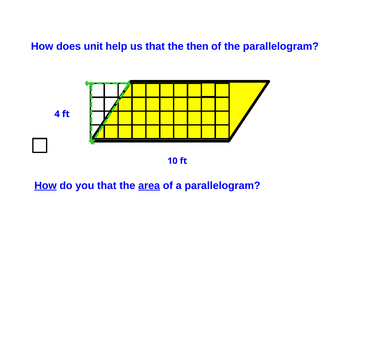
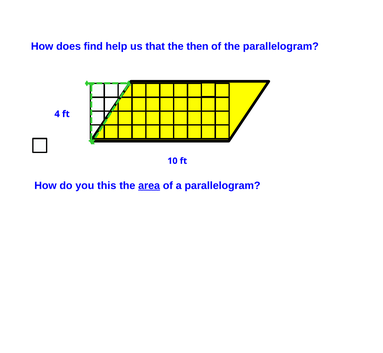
unit: unit -> find
How at (45, 185) underline: present -> none
you that: that -> this
